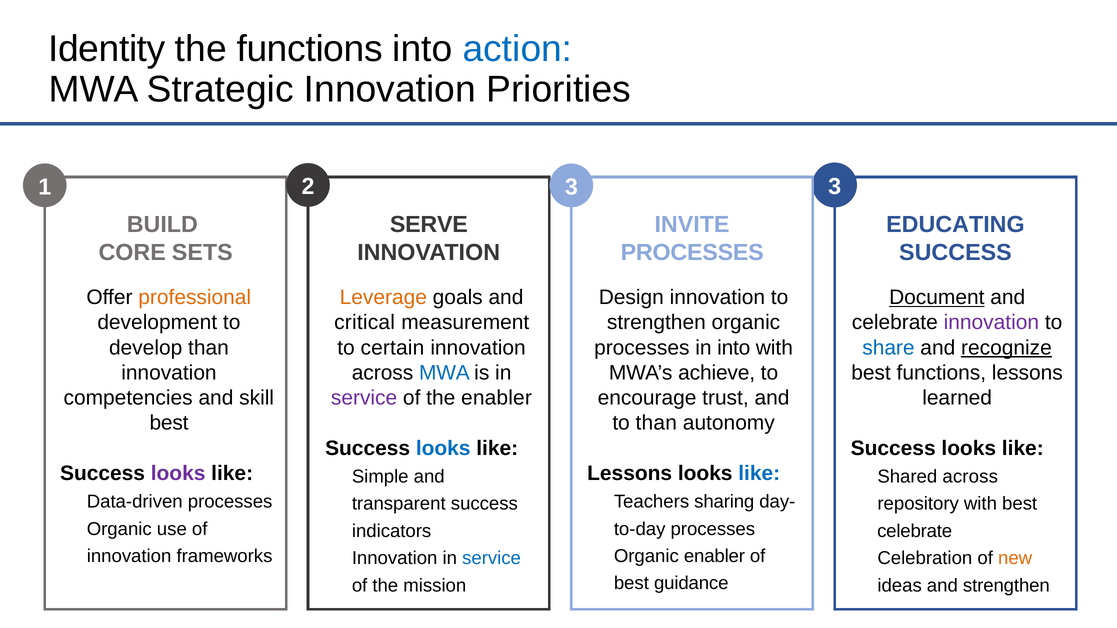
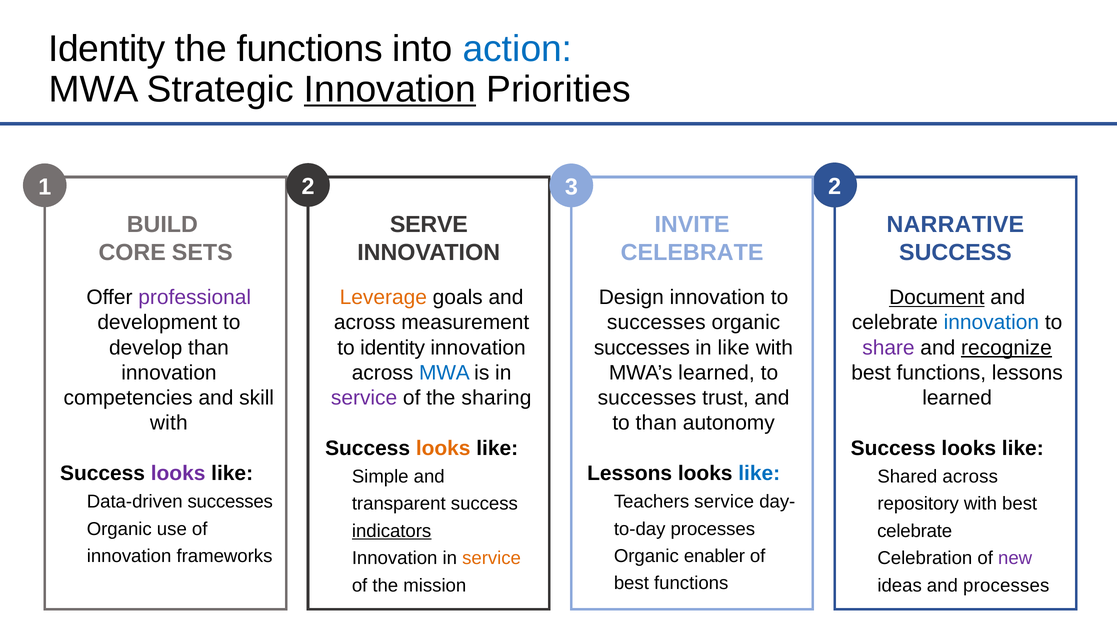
Innovation at (390, 89) underline: none -> present
2 3: 3 -> 2
EDUCATING: EDUCATING -> NARRATIVE
PROCESSES at (692, 253): PROCESSES -> CELEBRATE
professional colour: orange -> purple
critical at (365, 323): critical -> across
strengthen at (656, 323): strengthen -> successes
innovation at (991, 323) colour: purple -> blue
to certain: certain -> identity
processes at (642, 348): processes -> successes
in into: into -> like
share colour: blue -> purple
MWA’s achieve: achieve -> learned
the enabler: enabler -> sharing
encourage at (647, 398): encourage -> successes
best at (169, 423): best -> with
looks at (443, 448) colour: blue -> orange
processes at (230, 502): processes -> successes
sharing at (724, 502): sharing -> service
indicators underline: none -> present
service at (492, 558) colour: blue -> orange
new colour: orange -> purple
guidance at (691, 584): guidance -> functions
and strengthen: strengthen -> processes
